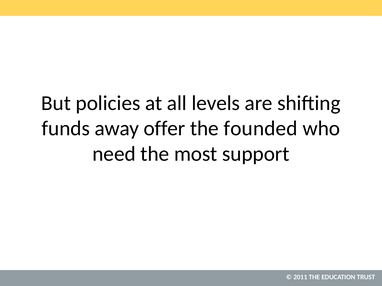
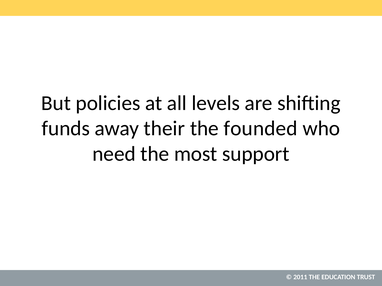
offer: offer -> their
